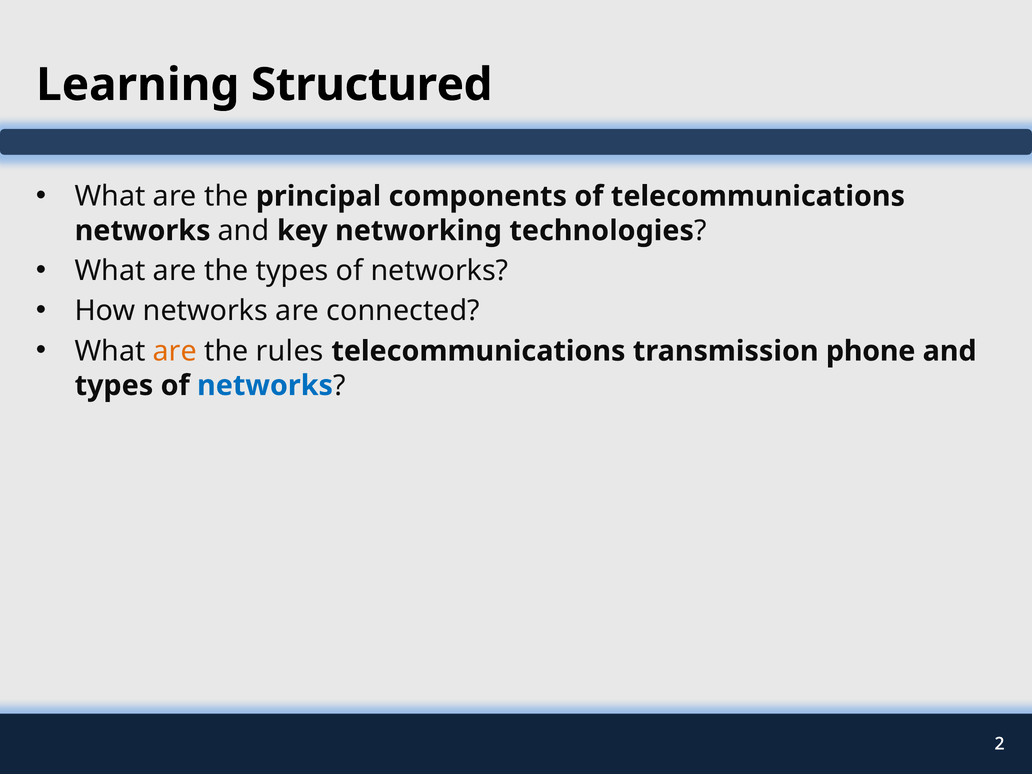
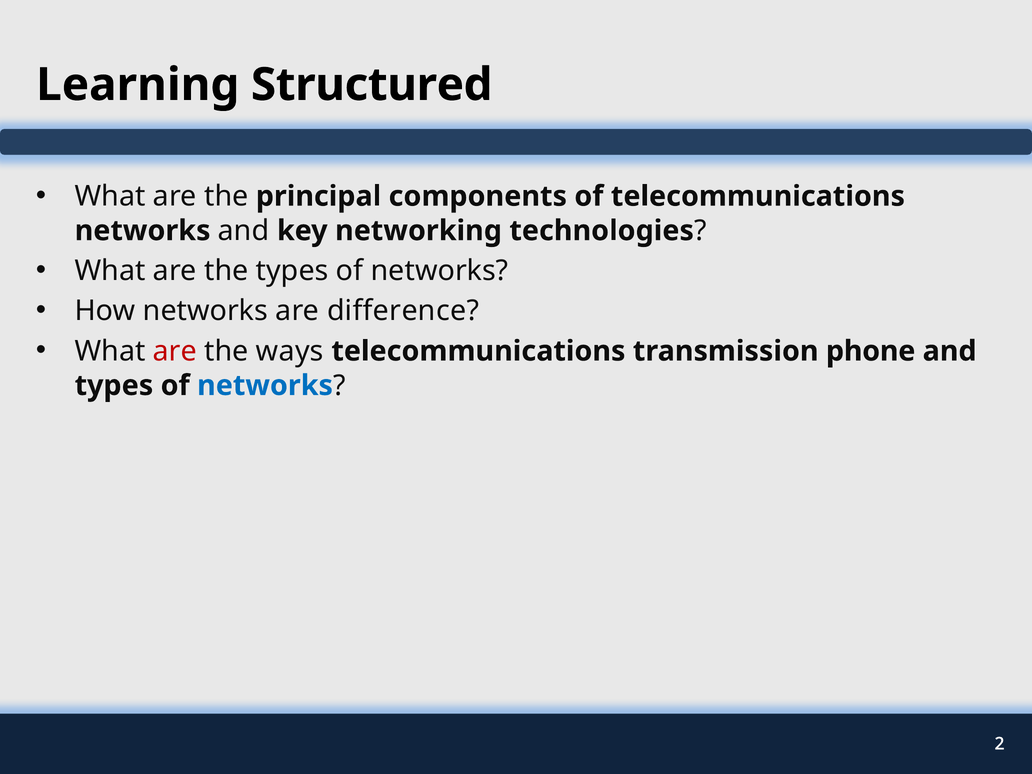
connected: connected -> difference
are at (175, 351) colour: orange -> red
rules: rules -> ways
